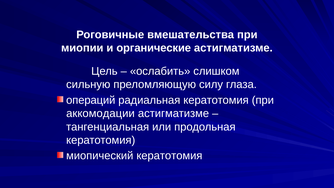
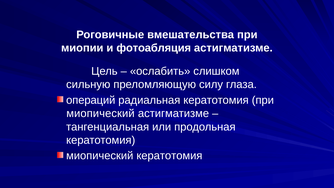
органические: органические -> фотоабляция
аккомодации at (100, 113): аккомодации -> миопический
